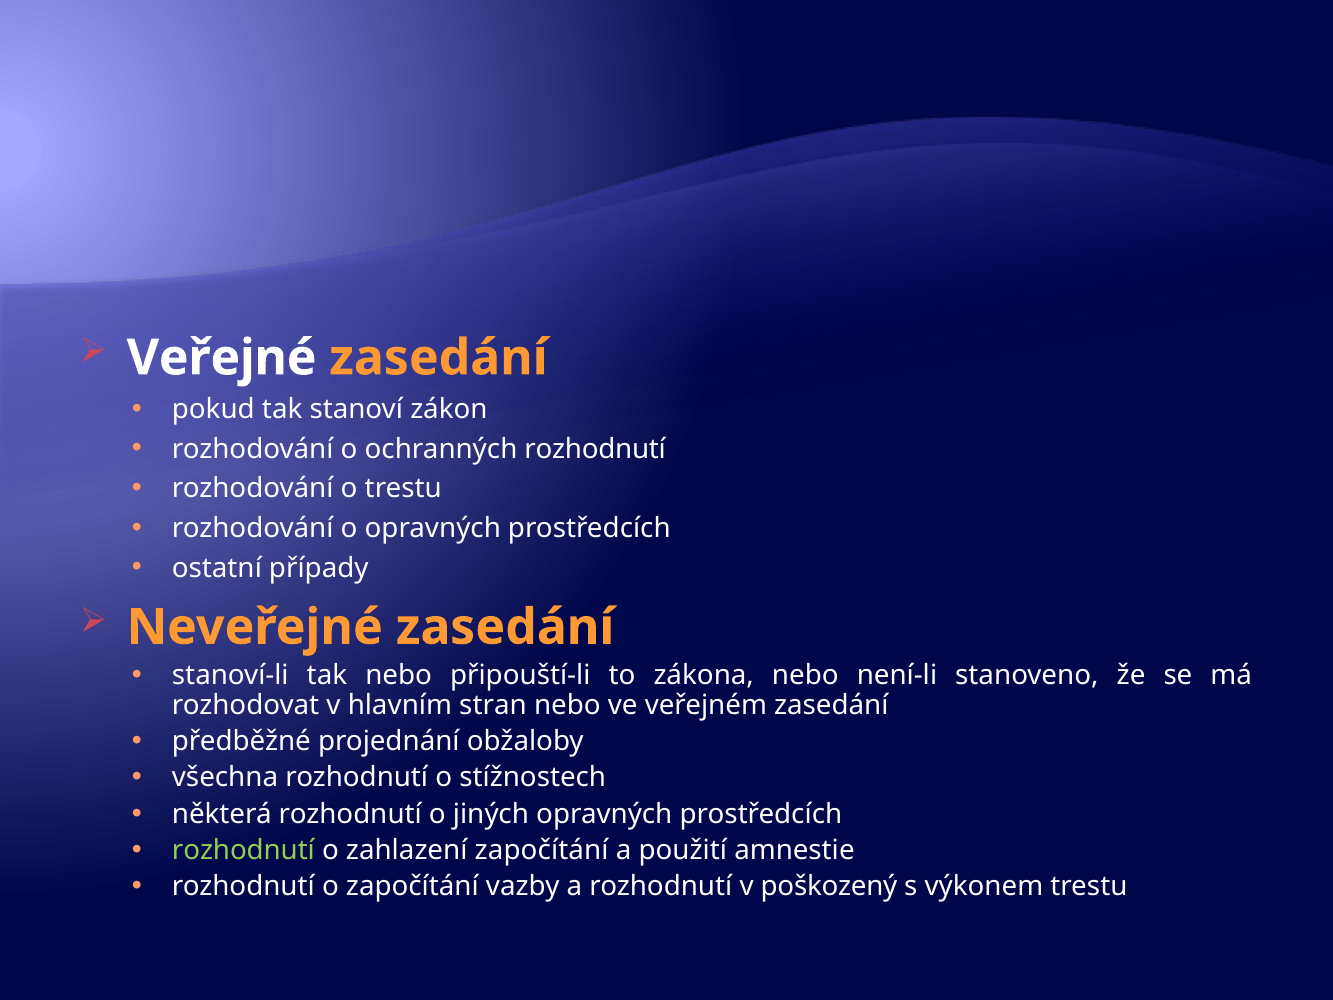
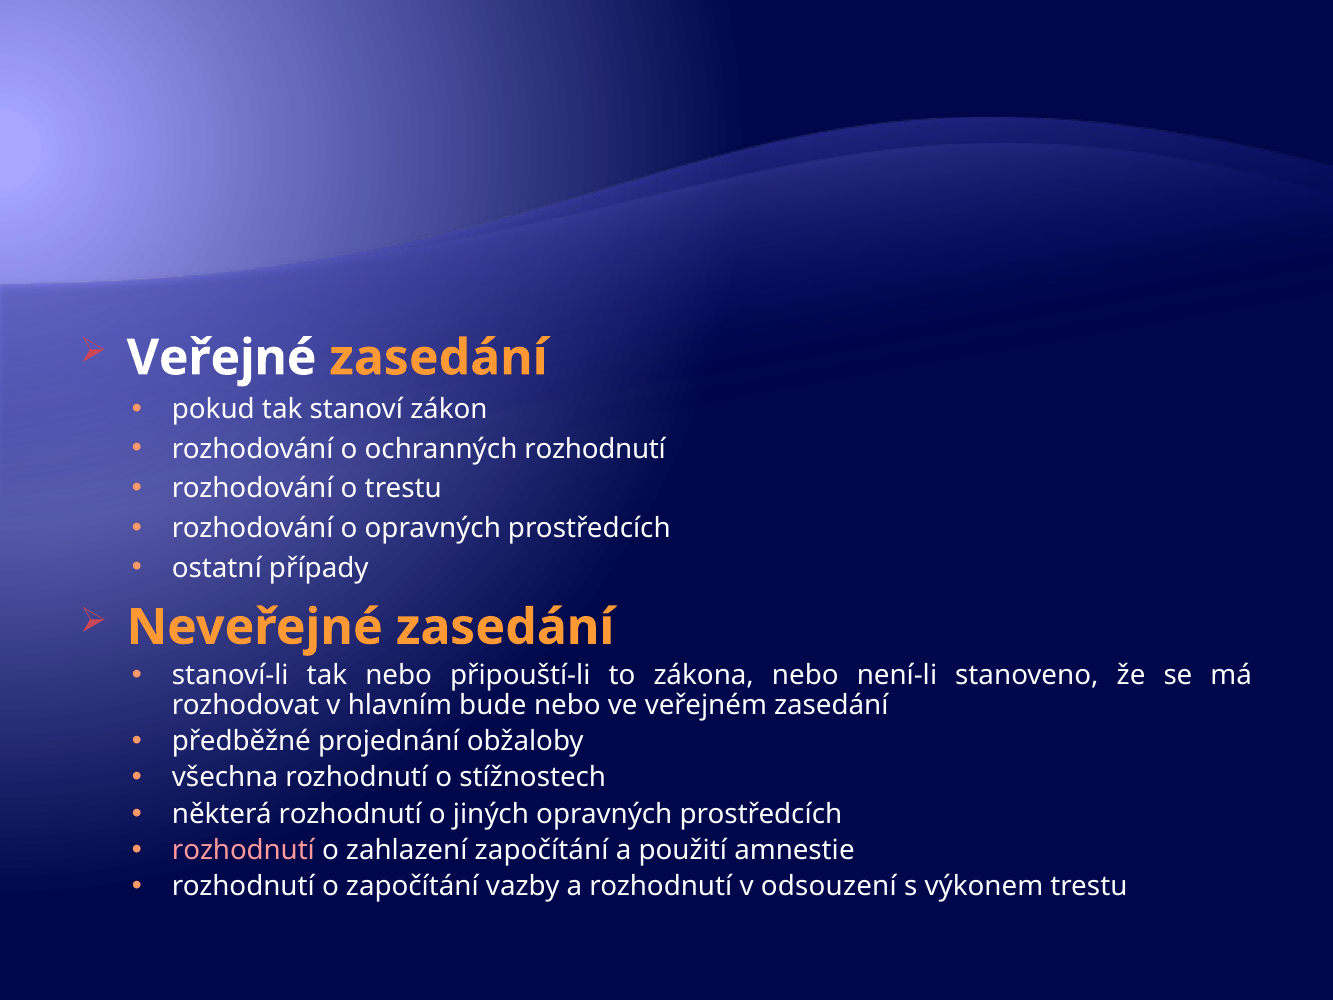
stran: stran -> bude
rozhodnutí at (243, 850) colour: light green -> pink
poškozený: poškozený -> odsouzení
